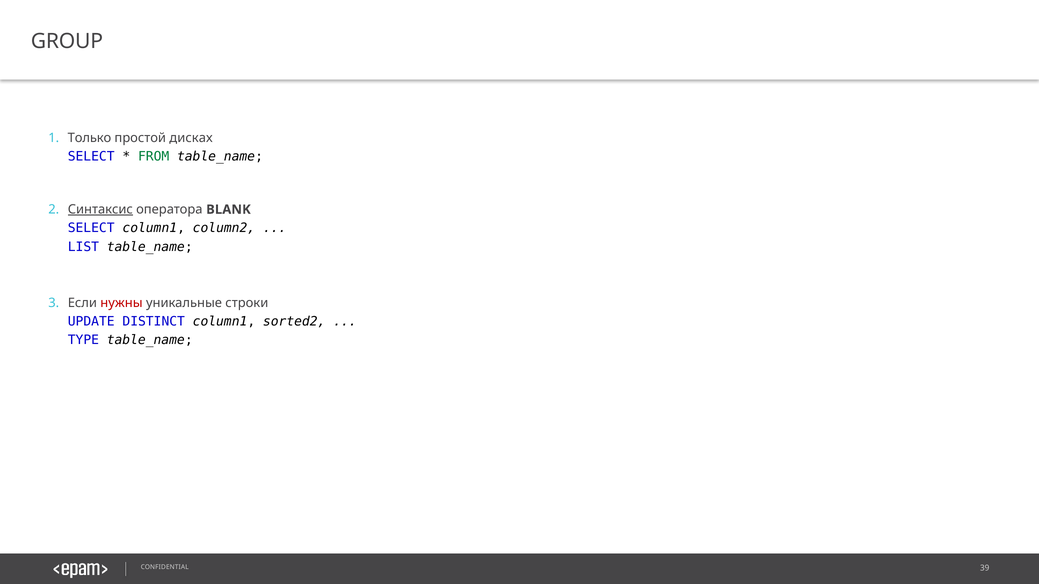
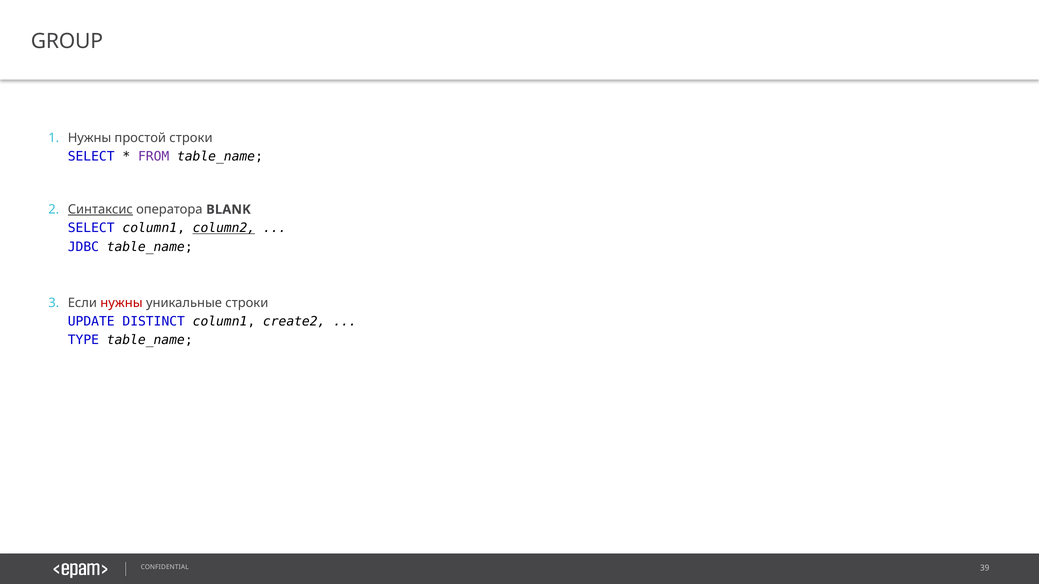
Только at (90, 138): Только -> Нужны
простой дисках: дисках -> строки
FROM colour: green -> purple
column2 underline: none -> present
LIST: LIST -> JDBC
sorted2: sorted2 -> create2
